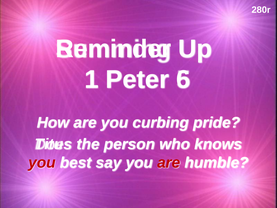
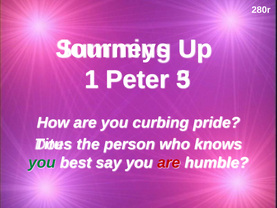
Reminder: Reminder -> Journeys
6: 6 -> 3
you at (42, 162) colour: red -> green
